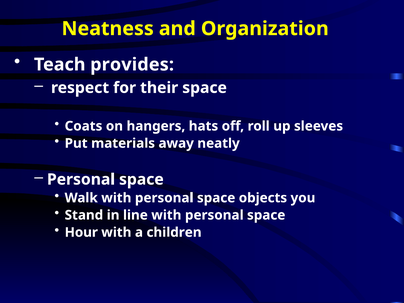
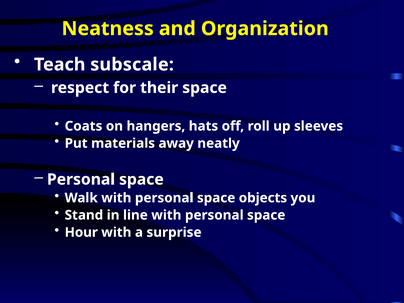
provides: provides -> subscale
children: children -> surprise
